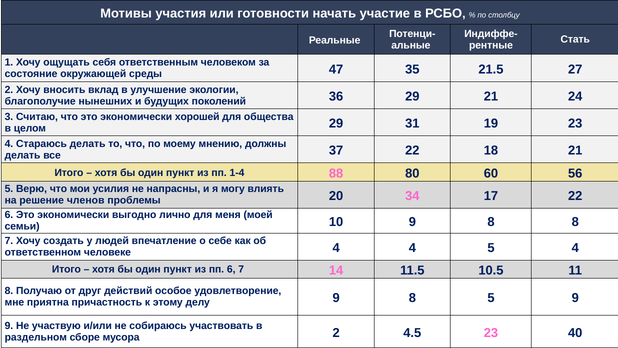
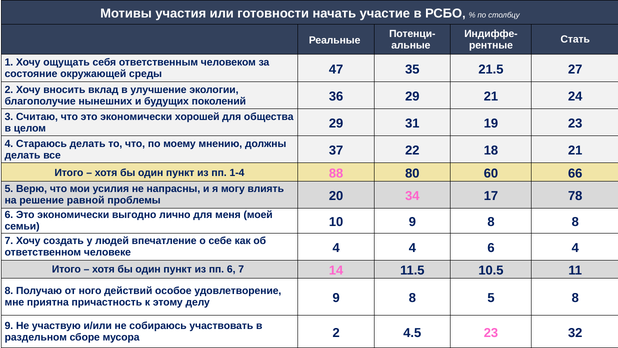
56: 56 -> 66
членов: членов -> равной
17 22: 22 -> 78
4 5: 5 -> 6
друг: друг -> ного
5 9: 9 -> 8
40: 40 -> 32
